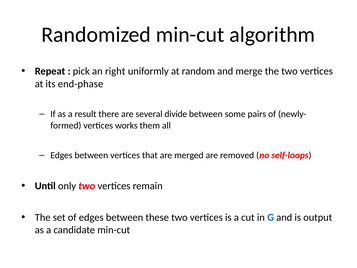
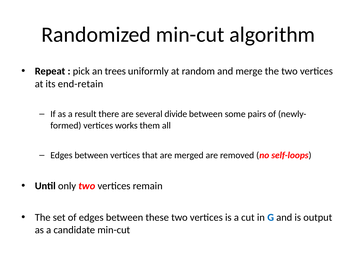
right: right -> trees
end-phase: end-phase -> end-retain
